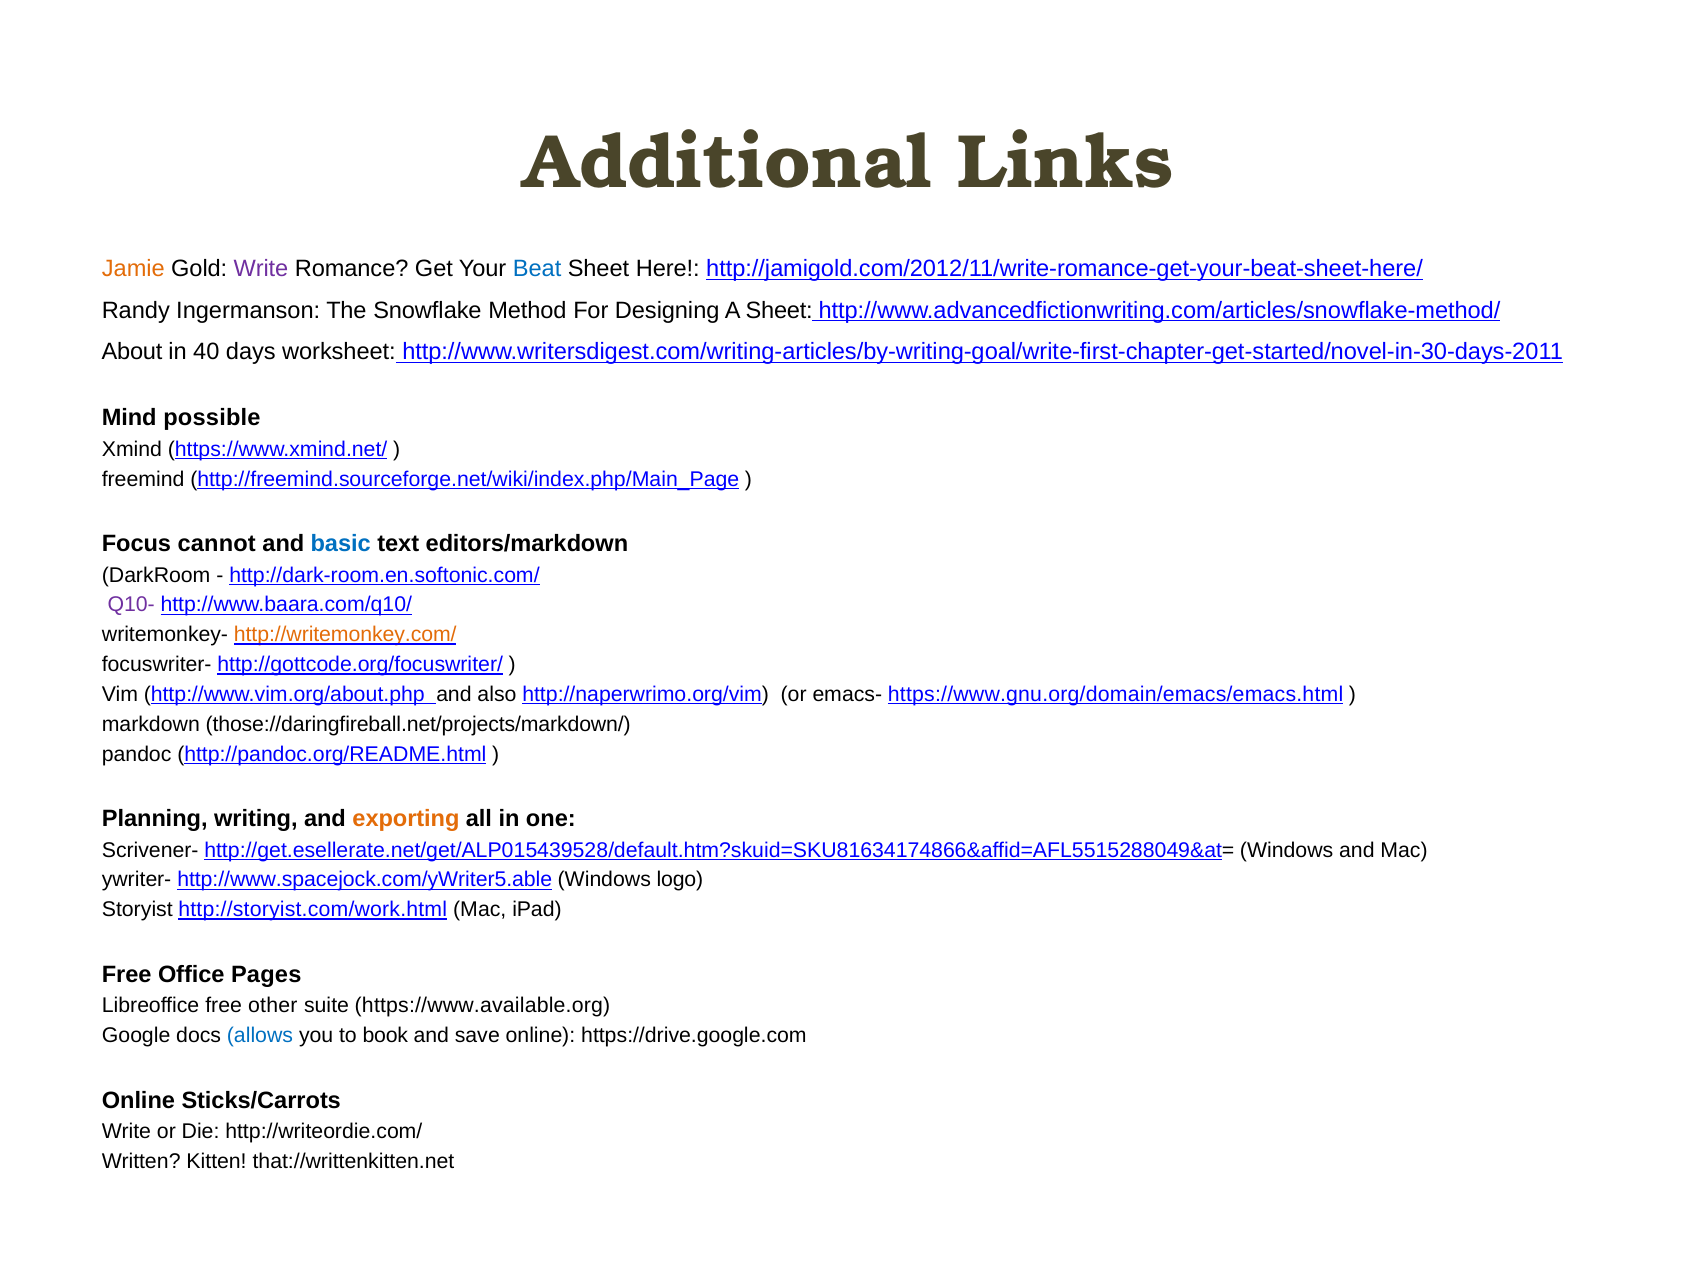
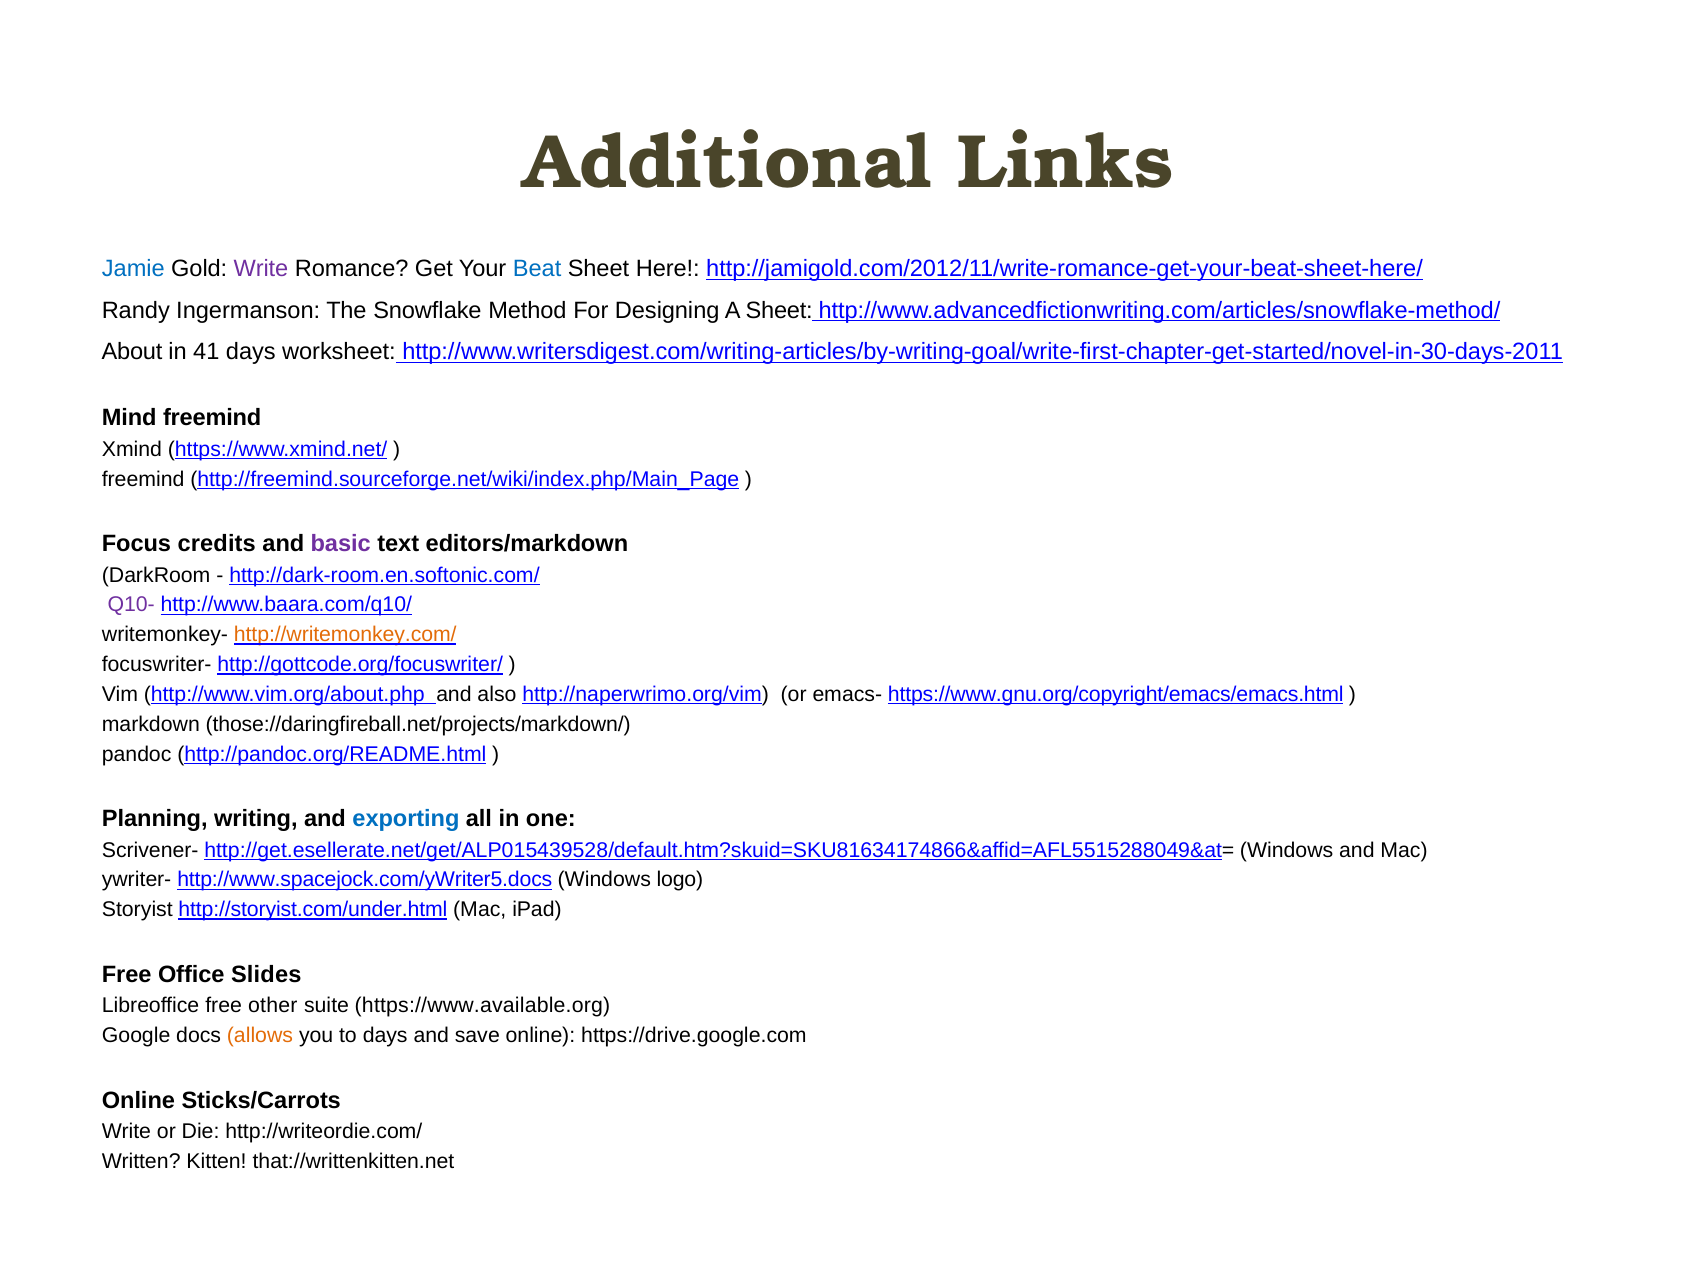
Jamie colour: orange -> blue
40: 40 -> 41
Mind possible: possible -> freemind
cannot: cannot -> credits
basic colour: blue -> purple
https://www.gnu.org/domain/emacs/emacs.html: https://www.gnu.org/domain/emacs/emacs.html -> https://www.gnu.org/copyright/emacs/emacs.html
exporting colour: orange -> blue
http://www.spacejock.com/yWriter5.able: http://www.spacejock.com/yWriter5.able -> http://www.spacejock.com/yWriter5.docs
http://storyist.com/work.html: http://storyist.com/work.html -> http://storyist.com/under.html
Pages: Pages -> Slides
allows colour: blue -> orange
to book: book -> days
